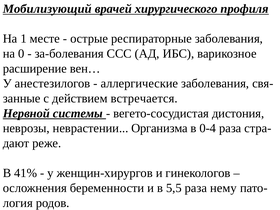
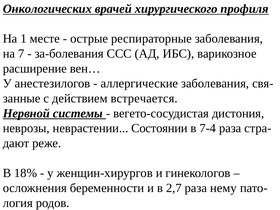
Мобилизующий: Мобилизующий -> Онкологических
0: 0 -> 7
Организма: Организма -> Состоянии
0-4: 0-4 -> 7-4
41%: 41% -> 18%
5,5: 5,5 -> 2,7
